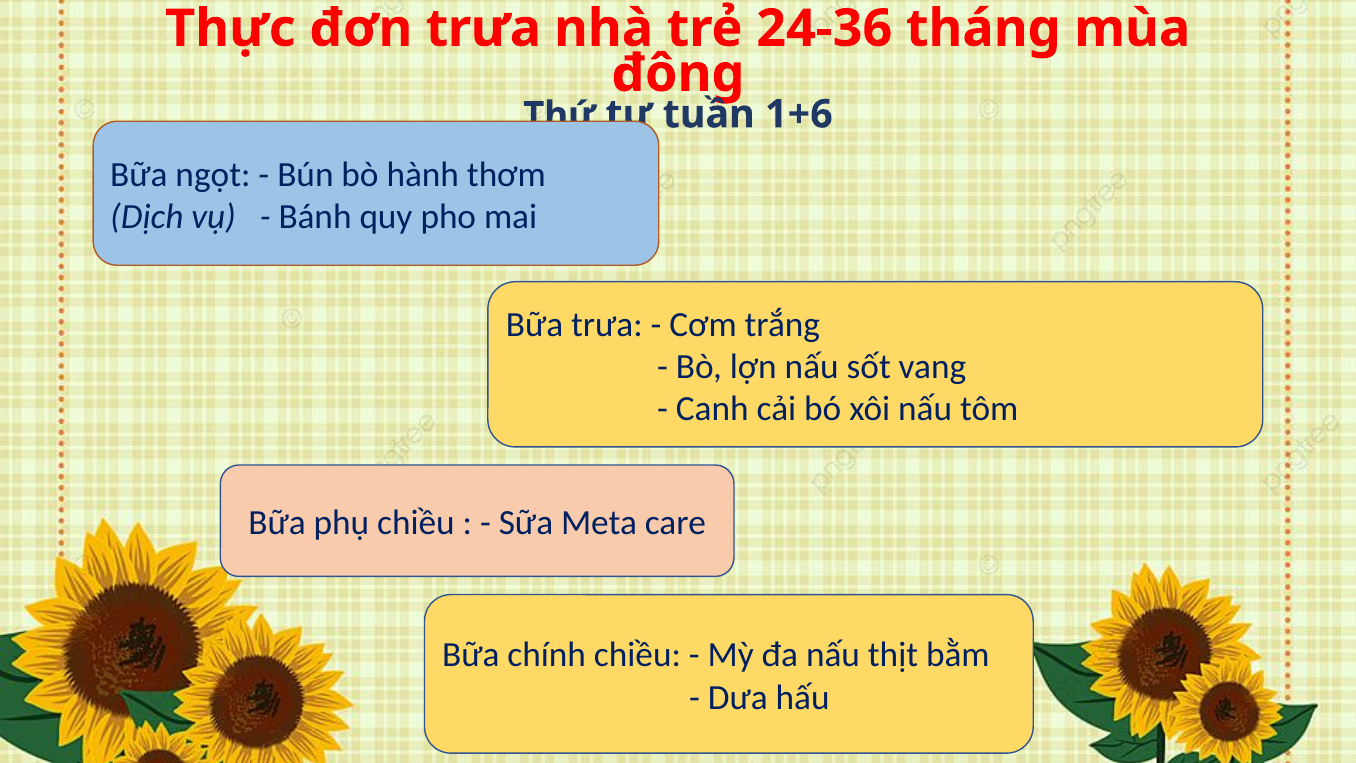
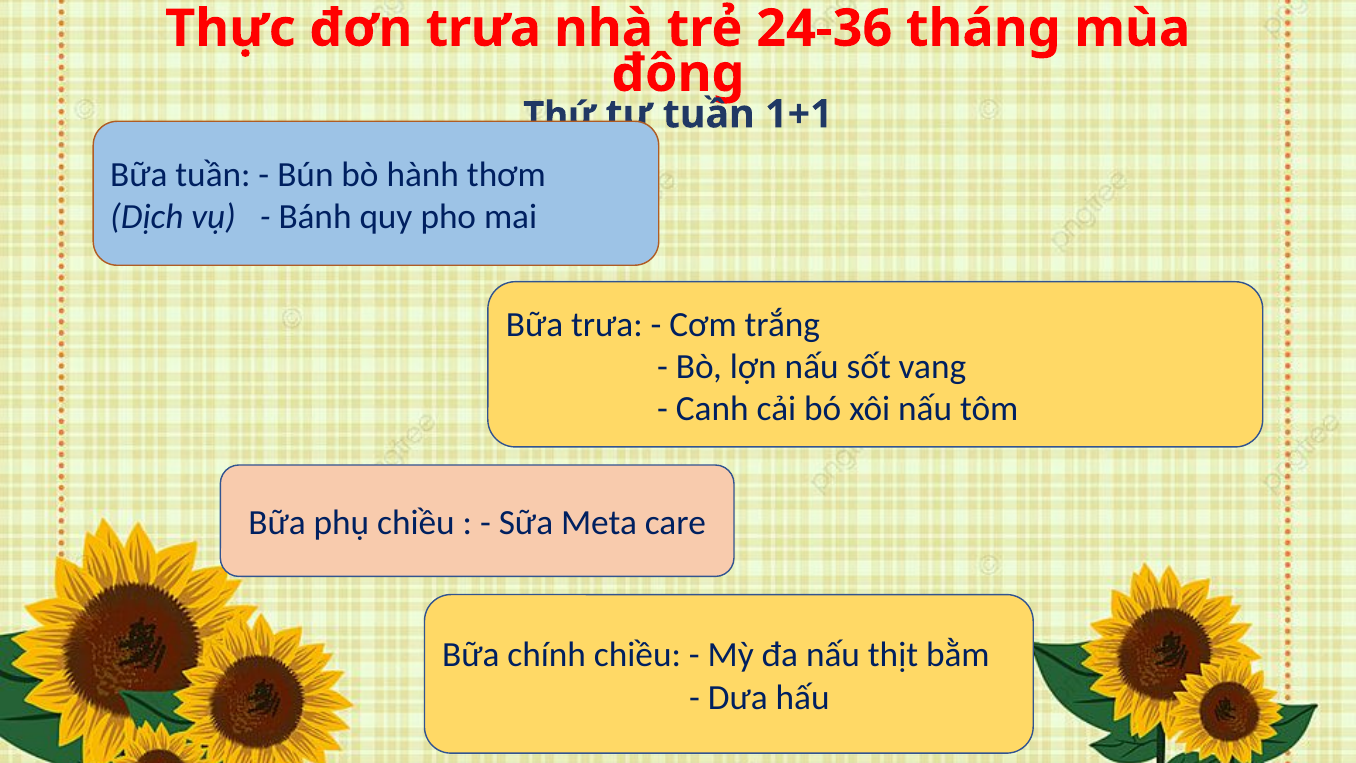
1+6: 1+6 -> 1+1
Bữa ngọt: ngọt -> tuần
